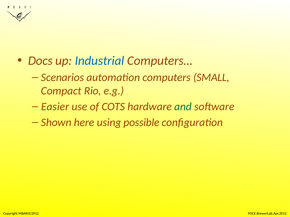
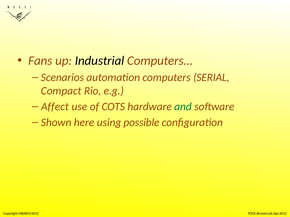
Docs: Docs -> Fans
Industrial colour: blue -> black
SMALL: SMALL -> SERIAL
Easier: Easier -> Affect
